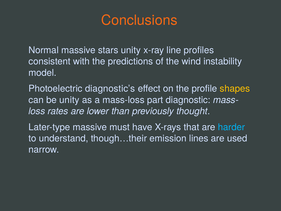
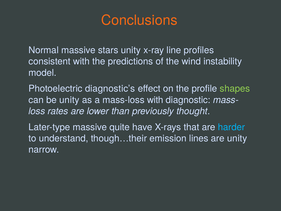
shapes colour: yellow -> light green
mass-loss part: part -> with
must: must -> quite
are used: used -> unity
